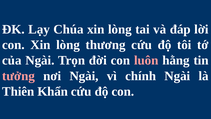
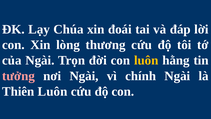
Chúa xin lòng: lòng -> đoái
luôn at (146, 60) colour: pink -> yellow
Thiên Khẩn: Khẩn -> Luôn
